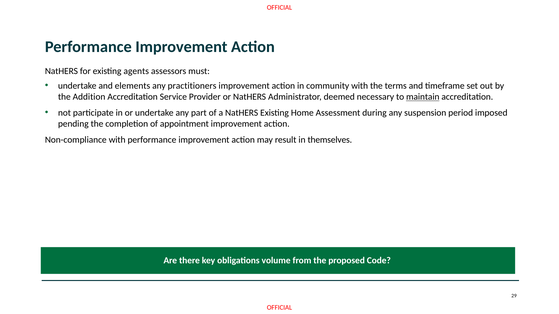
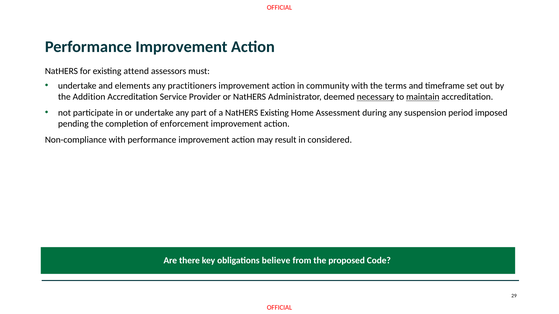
agents: agents -> attend
necessary underline: none -> present
appointment: appointment -> enforcement
themselves: themselves -> considered
volume: volume -> believe
